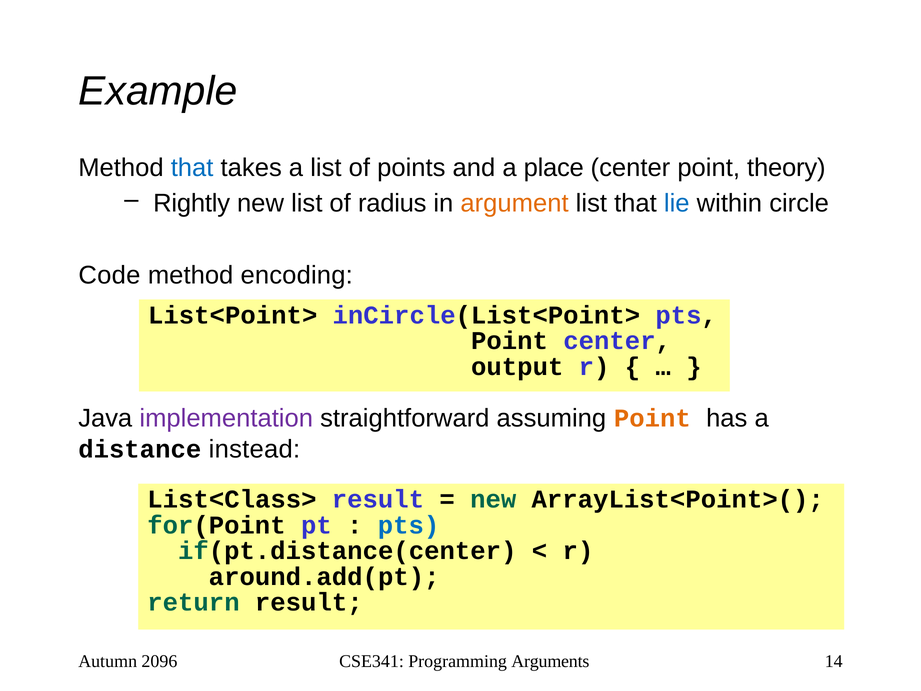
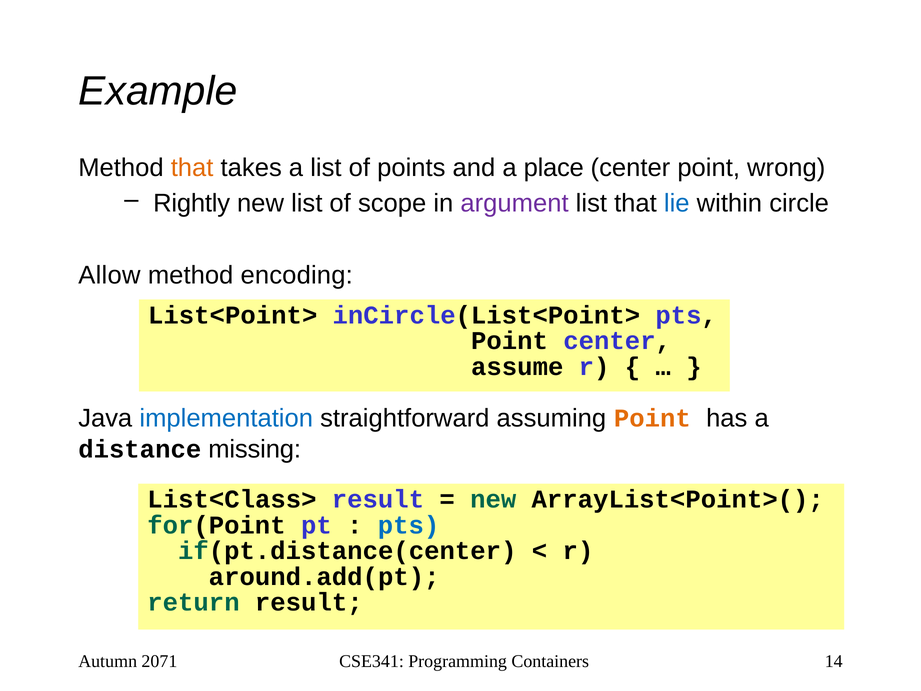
that at (192, 168) colour: blue -> orange
theory: theory -> wrong
radius: radius -> scope
argument colour: orange -> purple
Code: Code -> Allow
output: output -> assume
implementation colour: purple -> blue
instead: instead -> missing
2096: 2096 -> 2071
Arguments: Arguments -> Containers
